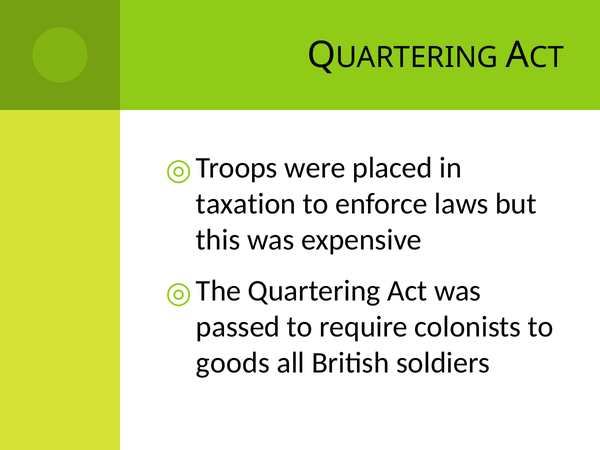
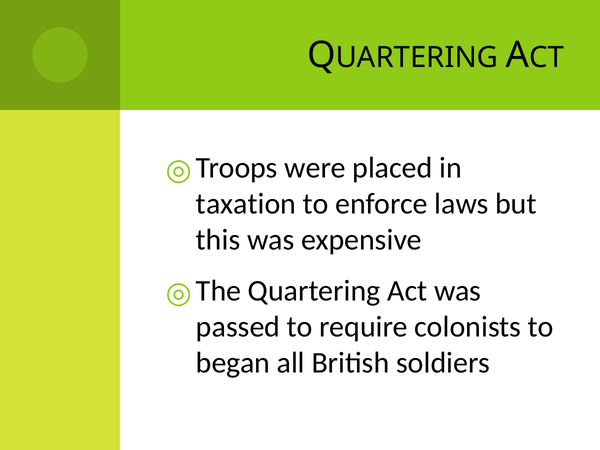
goods: goods -> began
